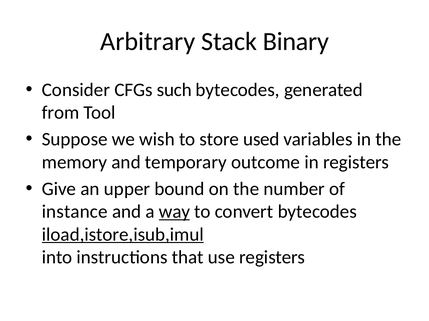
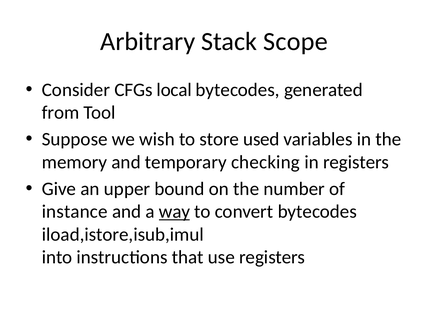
Binary: Binary -> Scope
such: such -> local
outcome: outcome -> checking
iload,istore,isub,imul underline: present -> none
